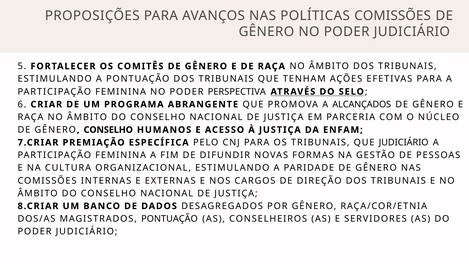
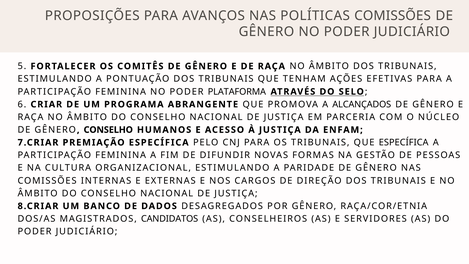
PERSPECTIVA: PERSPECTIVA -> PLATAFORMA
QUE JUDICIÁRIO: JUDICIÁRIO -> ESPECÍFICA
MAGISTRADOS PONTUAÇÃO: PONTUAÇÃO -> CANDIDATOS
